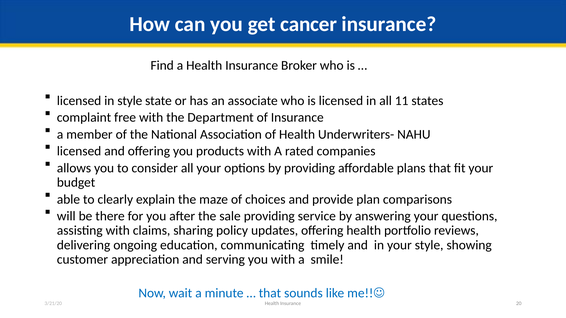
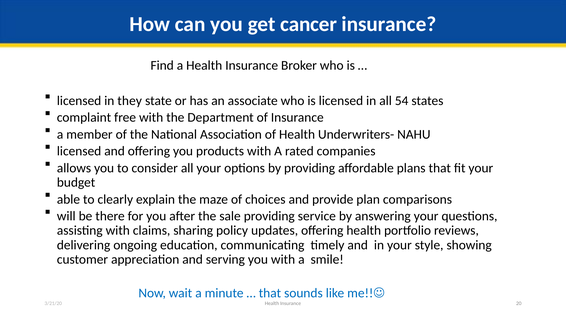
in style: style -> they
11: 11 -> 54
